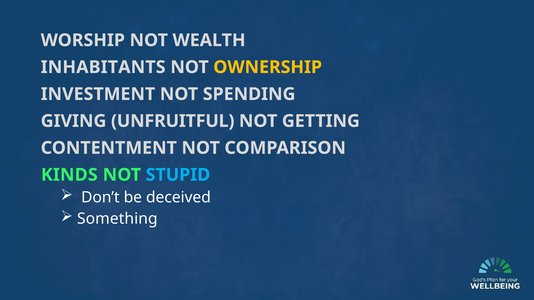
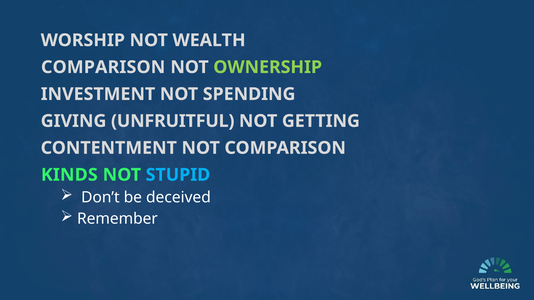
INHABITANTS at (103, 67): INHABITANTS -> COMPARISON
OWNERSHIP colour: yellow -> light green
Something: Something -> Remember
